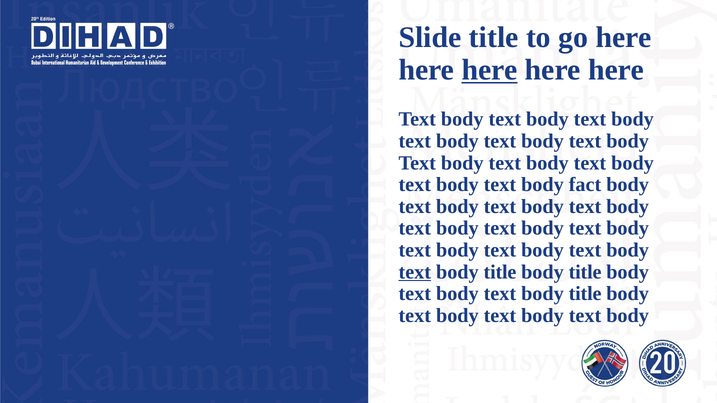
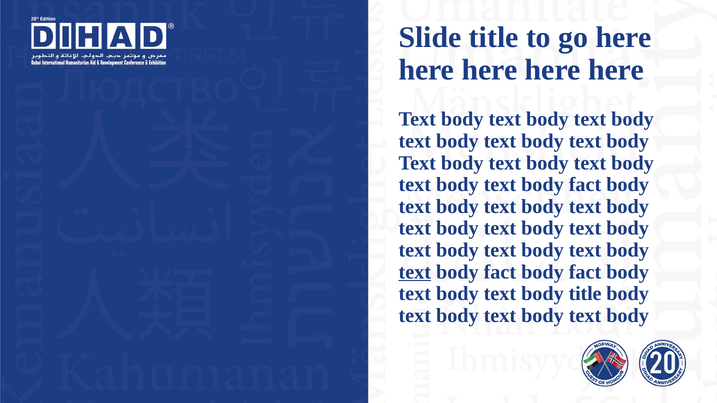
here at (490, 70) underline: present -> none
title at (500, 272): title -> fact
title at (585, 272): title -> fact
